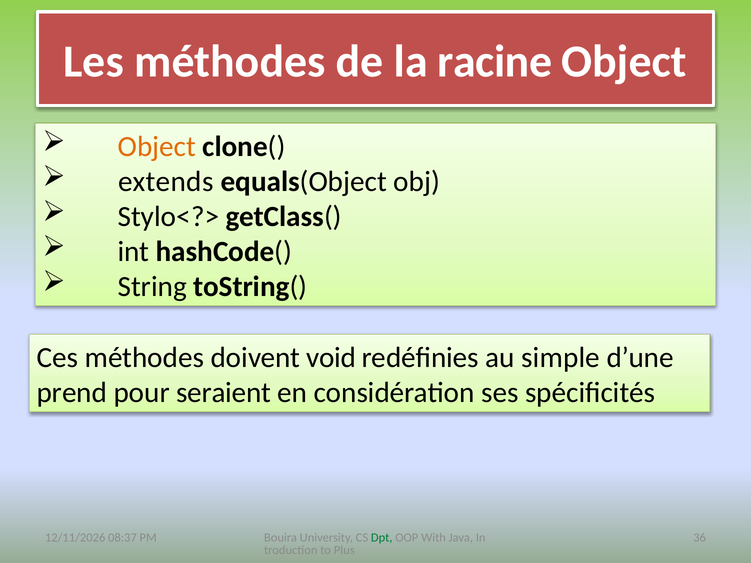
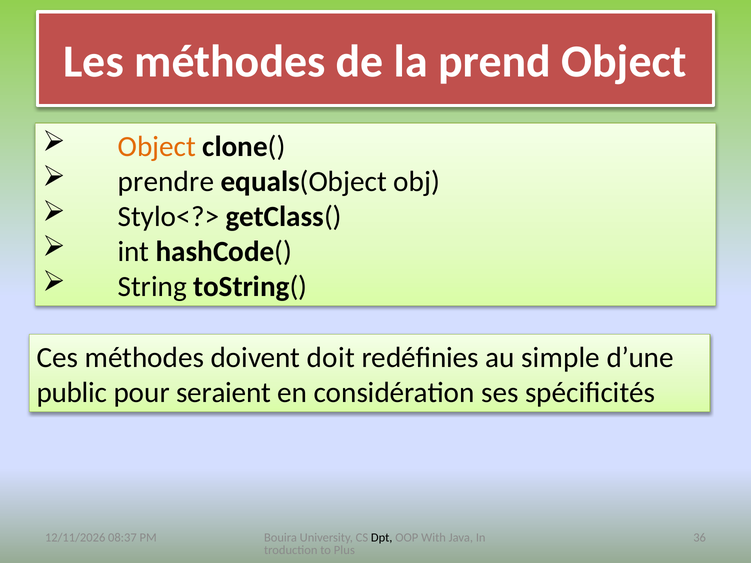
racine: racine -> prend
extends: extends -> prendre
void: void -> doit
prend: prend -> public
Dpt colour: green -> black
